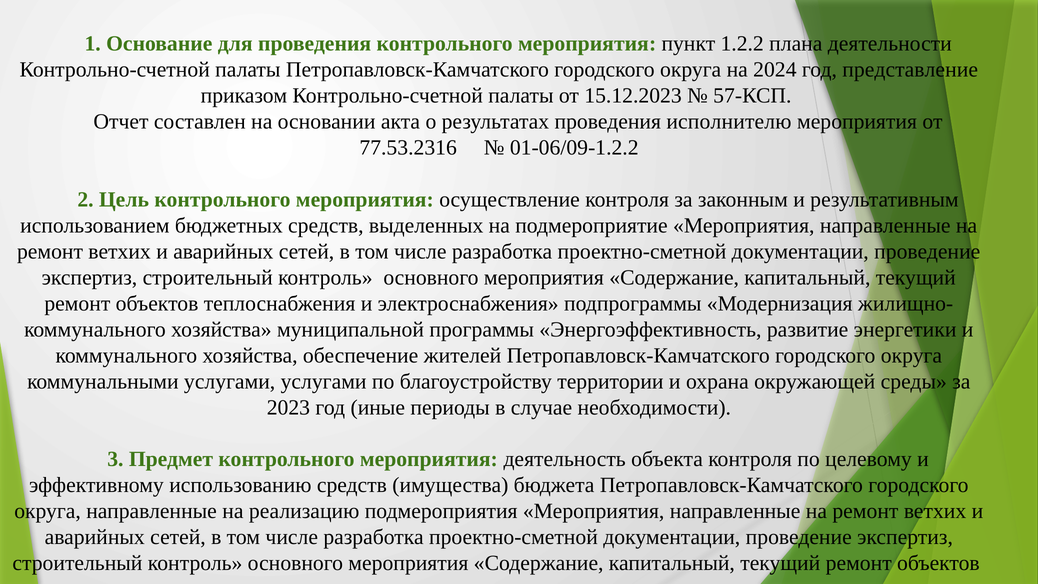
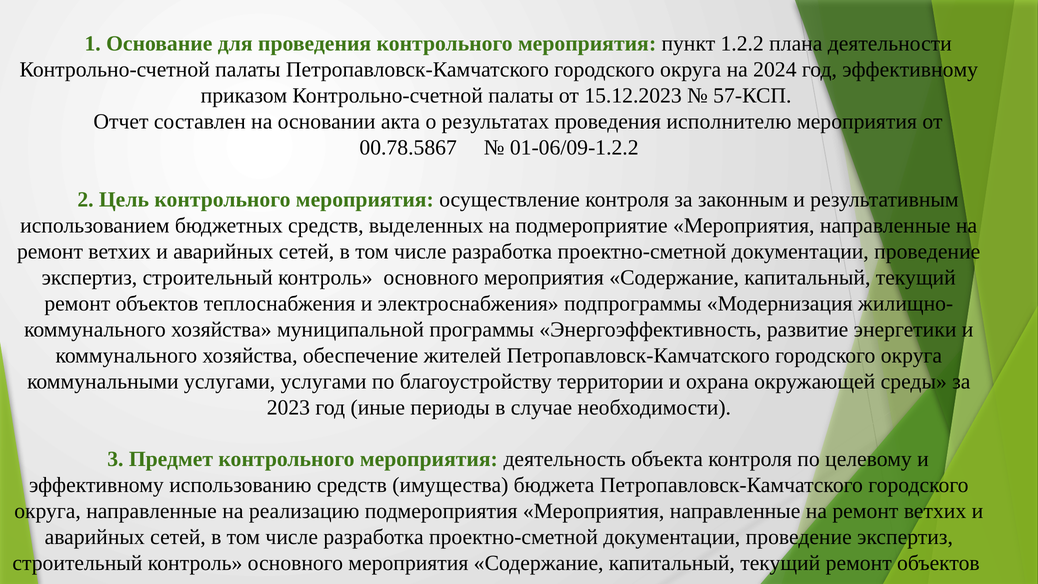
год представление: представление -> эффективному
77.53.2316: 77.53.2316 -> 00.78.5867
